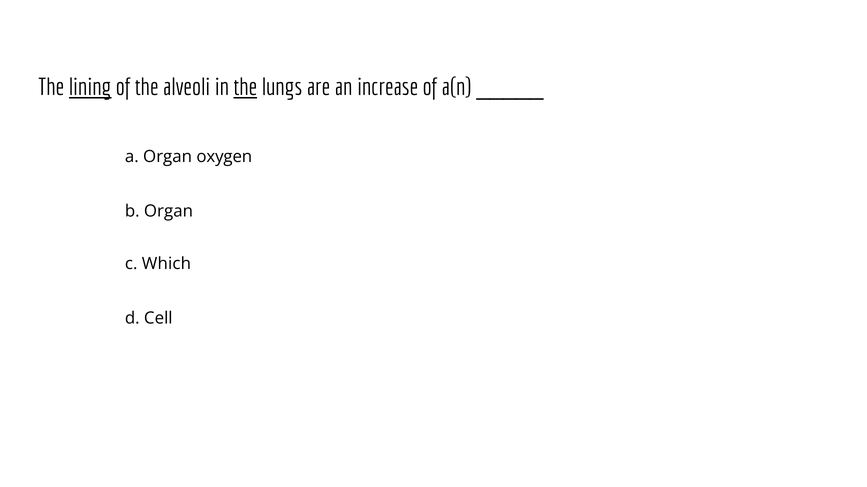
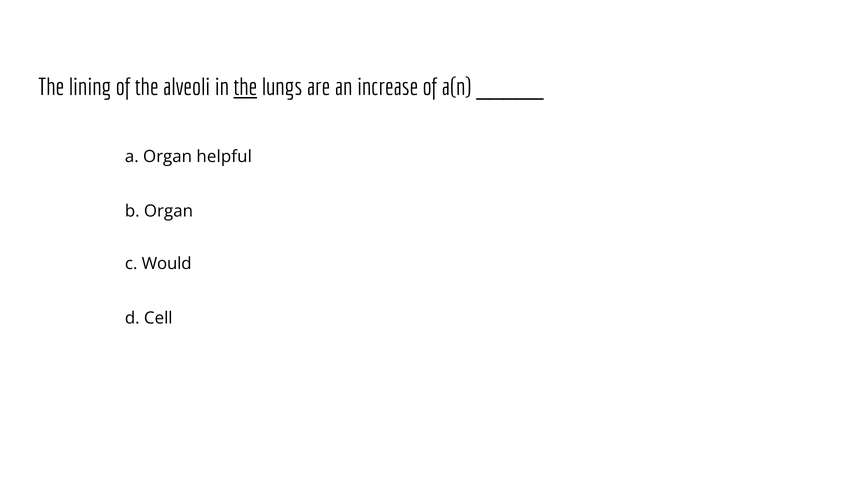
lining underline: present -> none
oxygen: oxygen -> helpful
Which: Which -> Would
